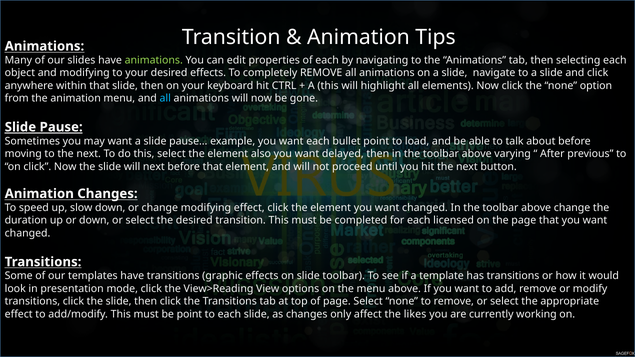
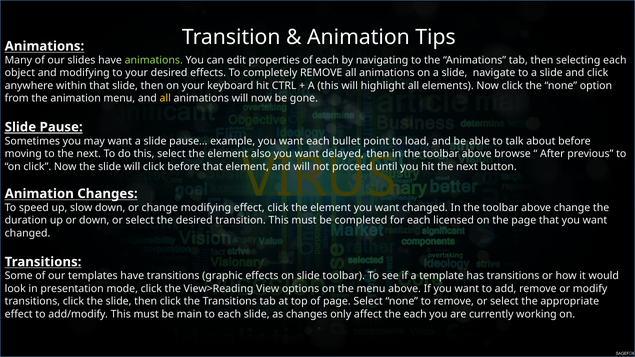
all at (165, 98) colour: light blue -> yellow
varying: varying -> browse
will next: next -> click
be point: point -> main
the likes: likes -> each
